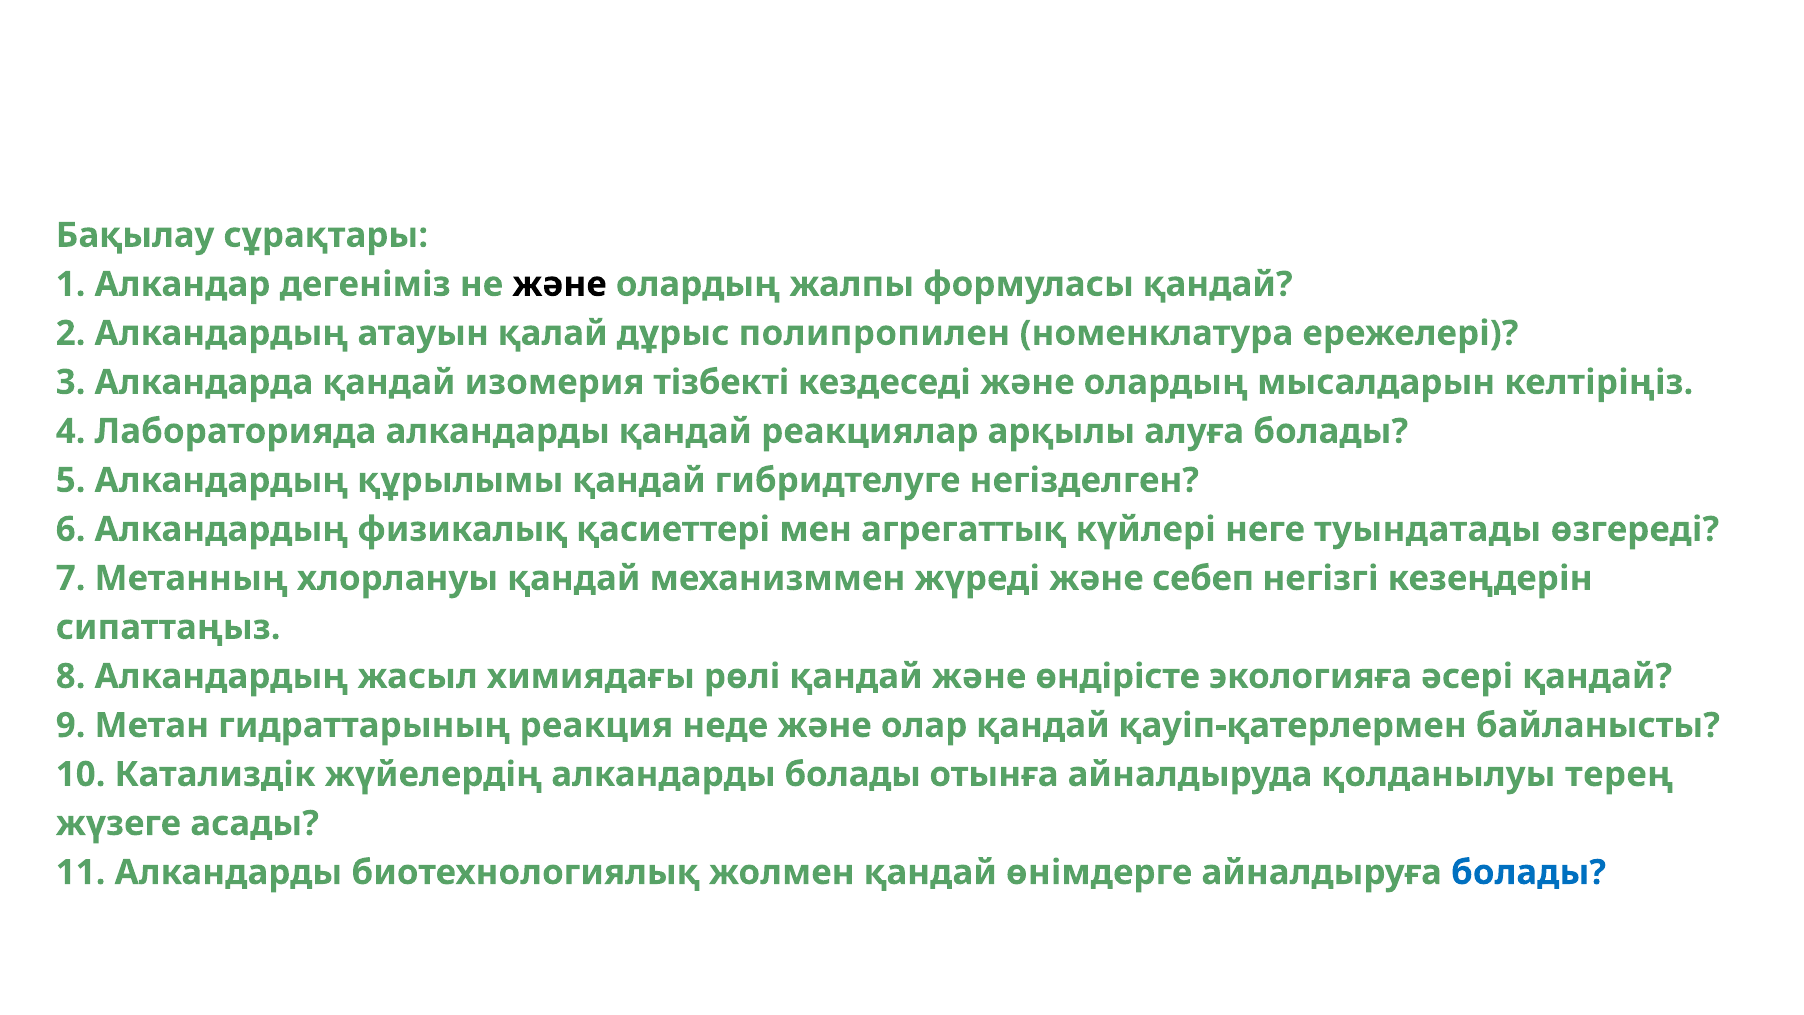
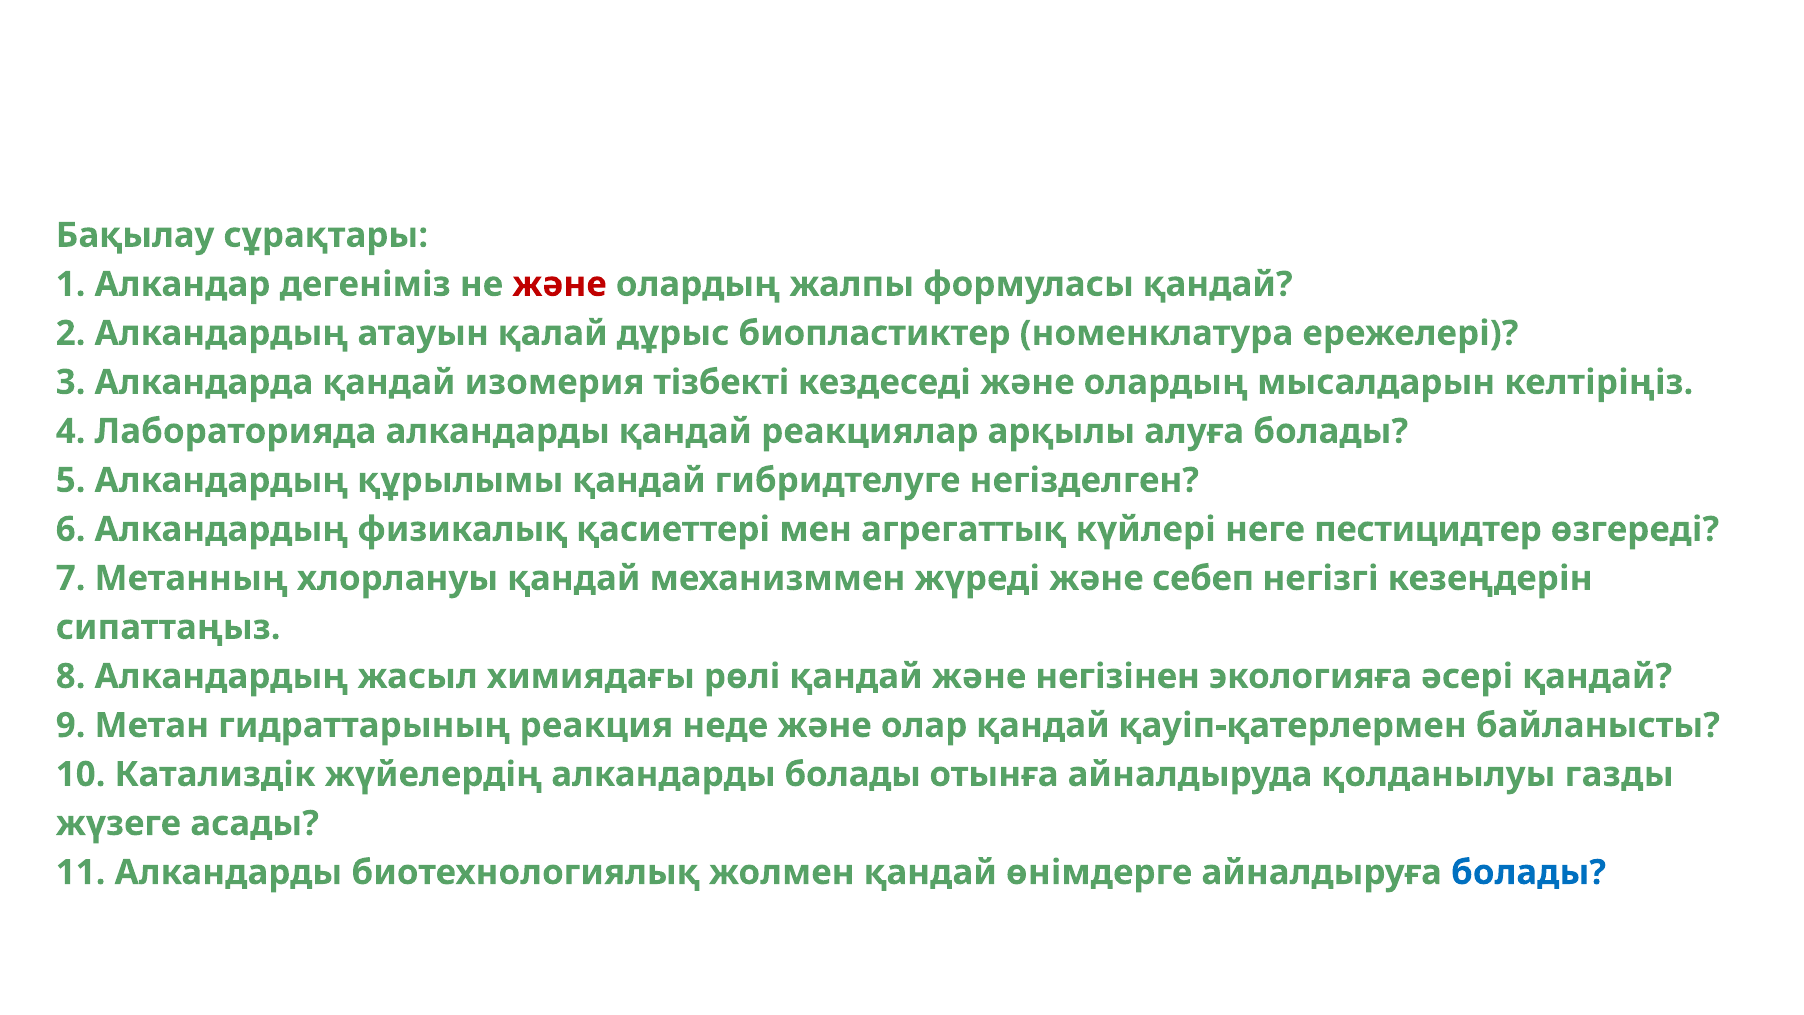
және at (559, 284) colour: black -> red
полипропилен: полипропилен -> биопластиктер
туындатады: туындатады -> пестицидтер
өндірісте: өндірісте -> негізінен
терең: терең -> газды
